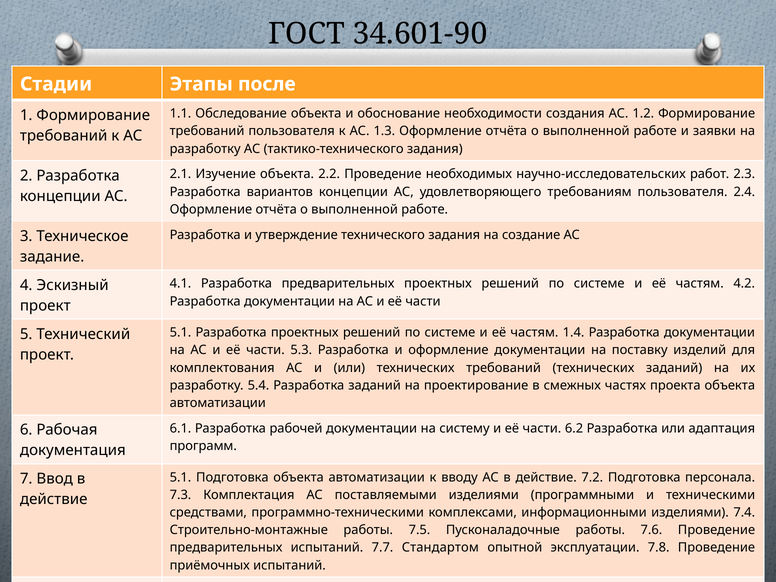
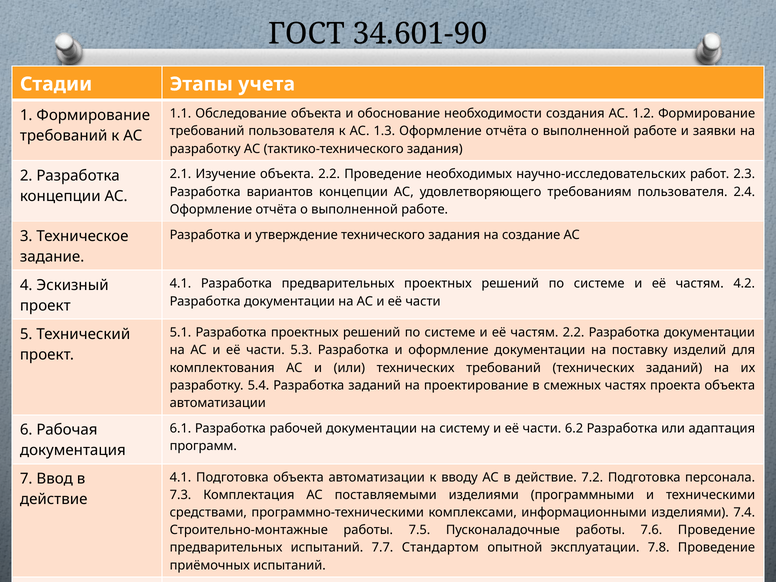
после: после -> учета
частям 1.4: 1.4 -> 2.2
5.1 at (180, 477): 5.1 -> 4.1
